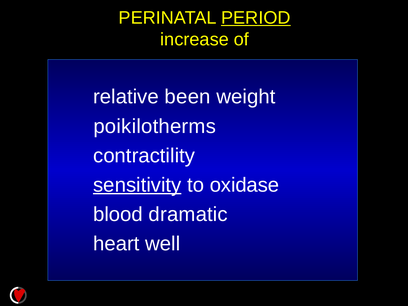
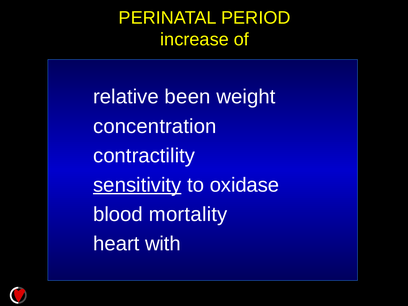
PERIOD underline: present -> none
poikilotherms: poikilotherms -> concentration
dramatic: dramatic -> mortality
well: well -> with
